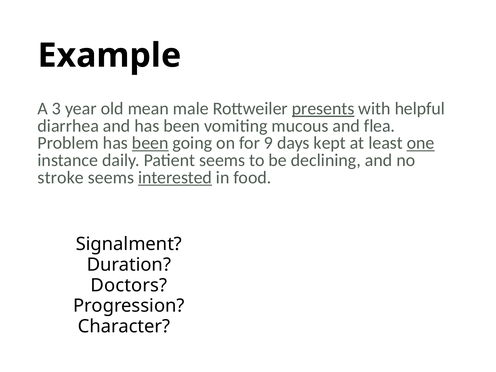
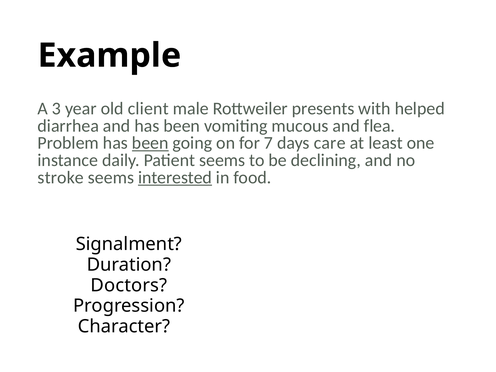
mean: mean -> client
presents underline: present -> none
helpful: helpful -> helped
9: 9 -> 7
kept: kept -> care
one underline: present -> none
